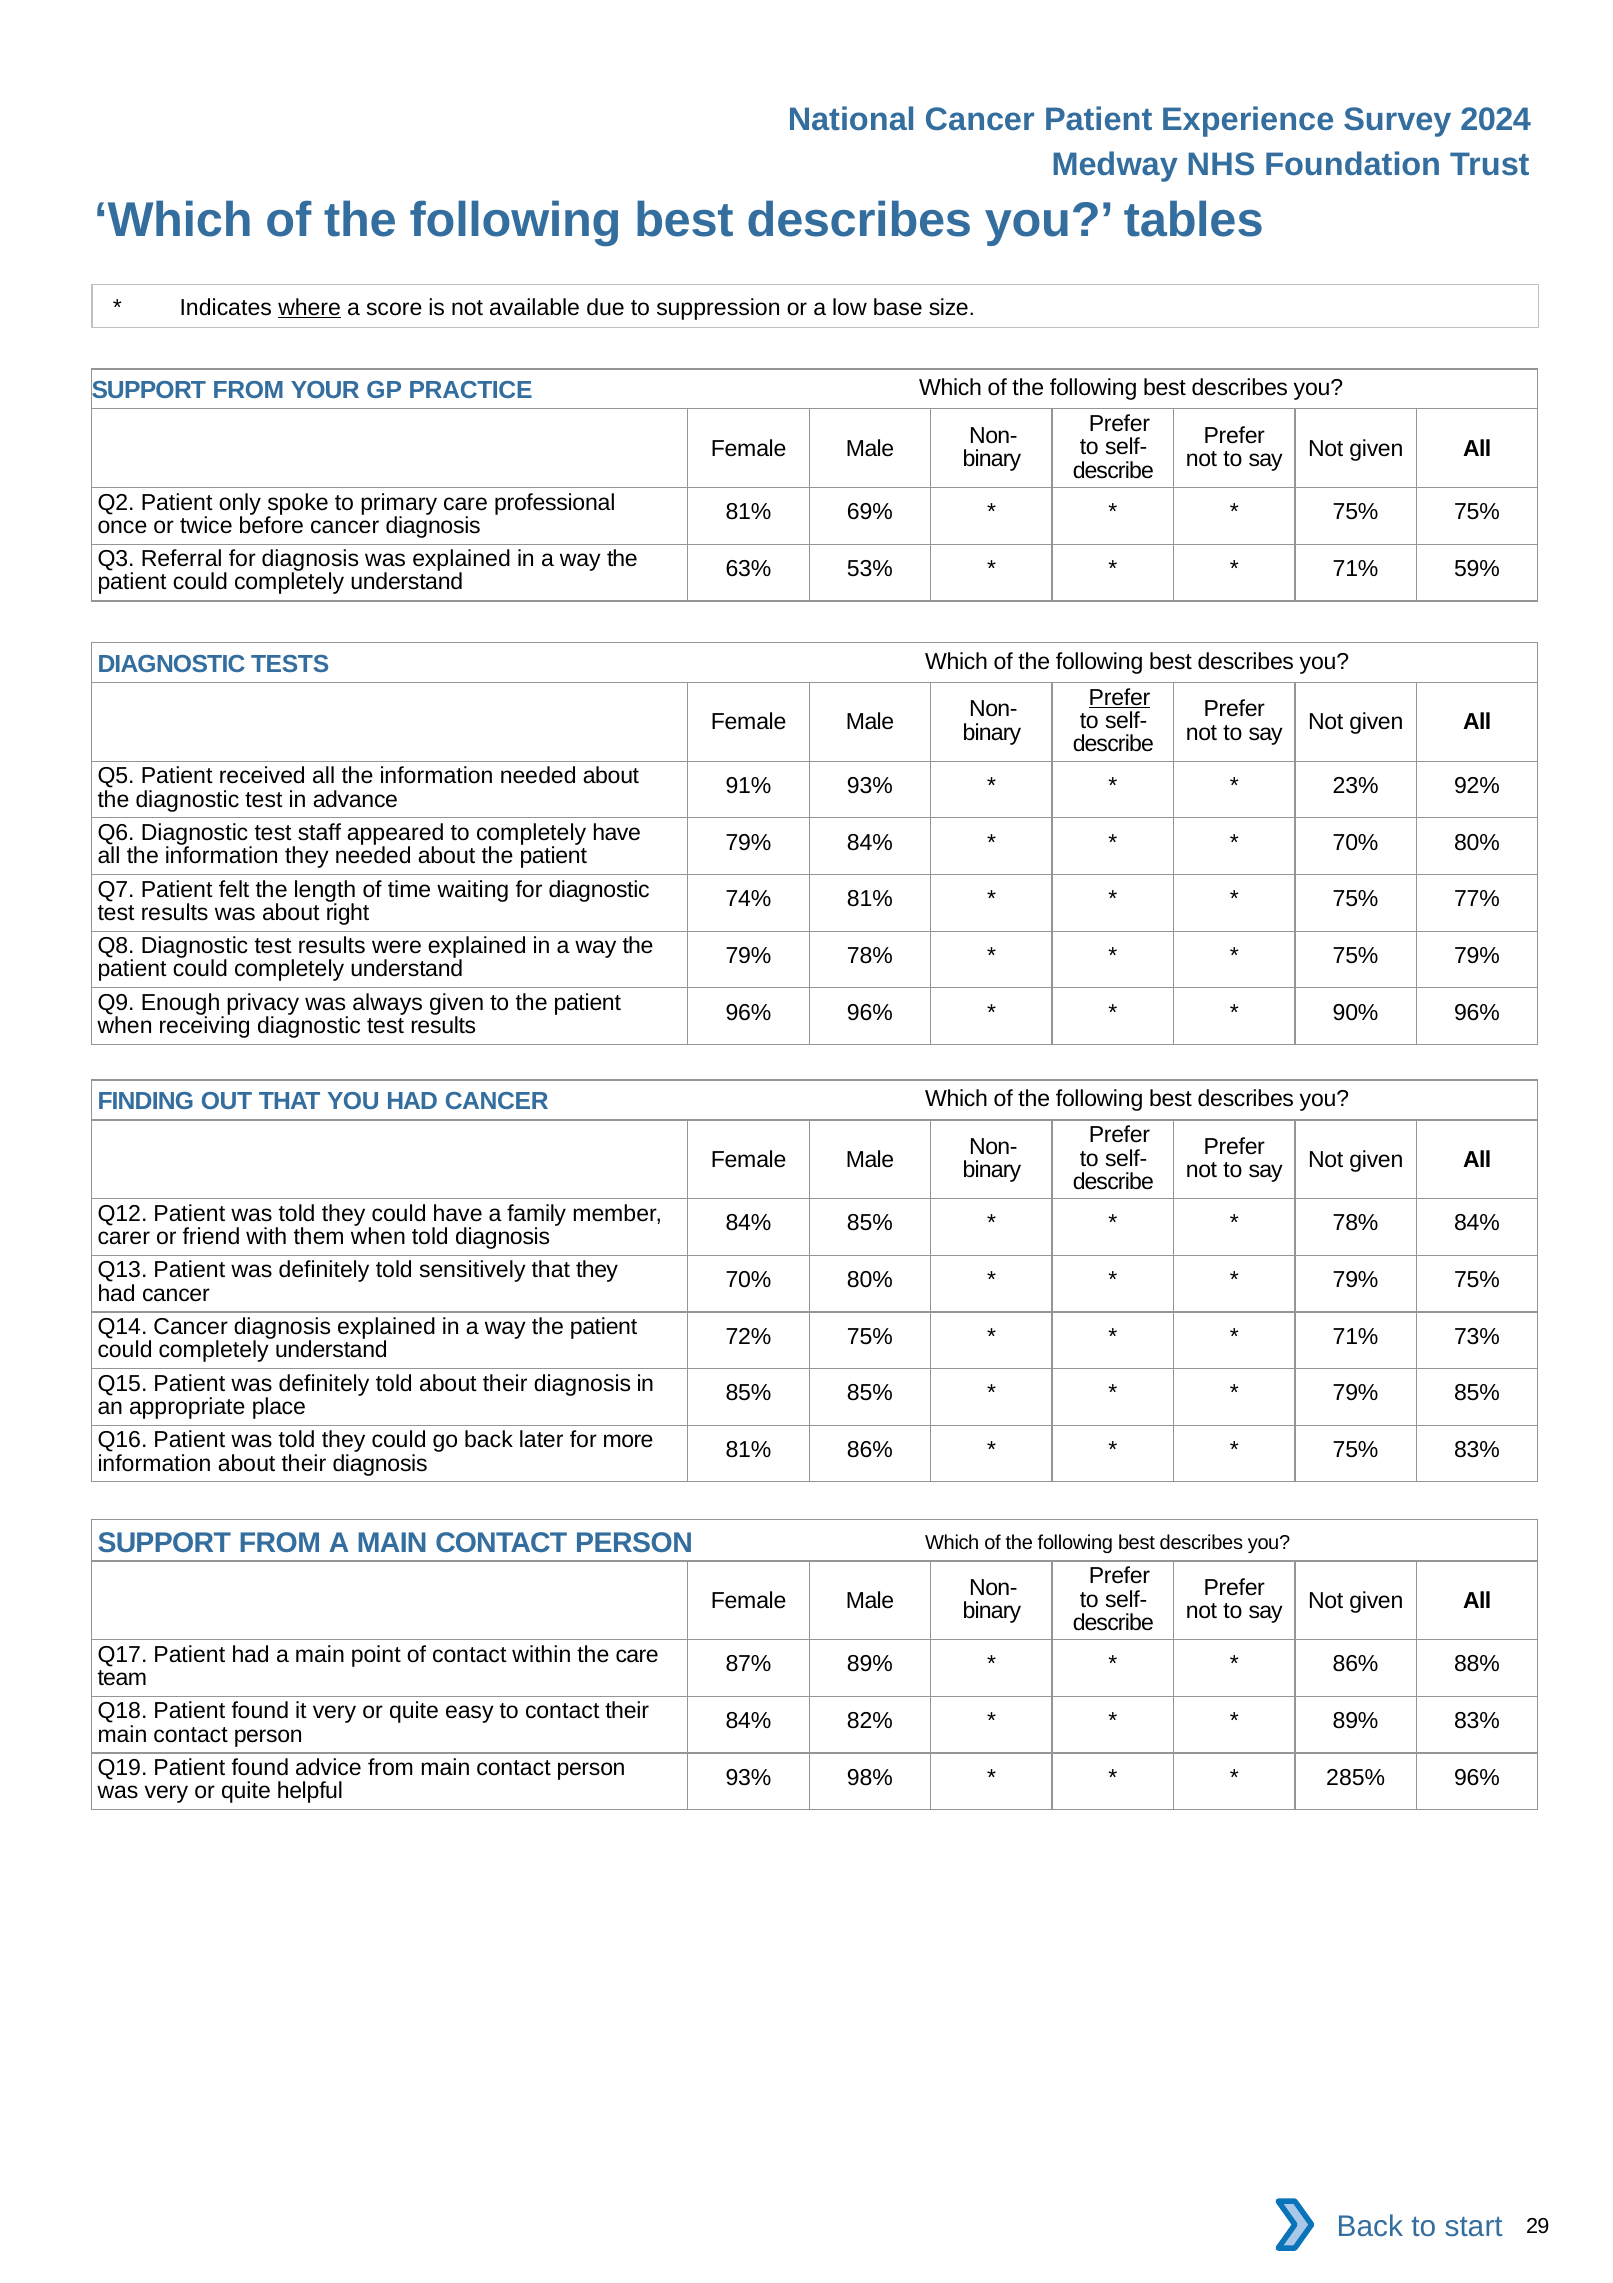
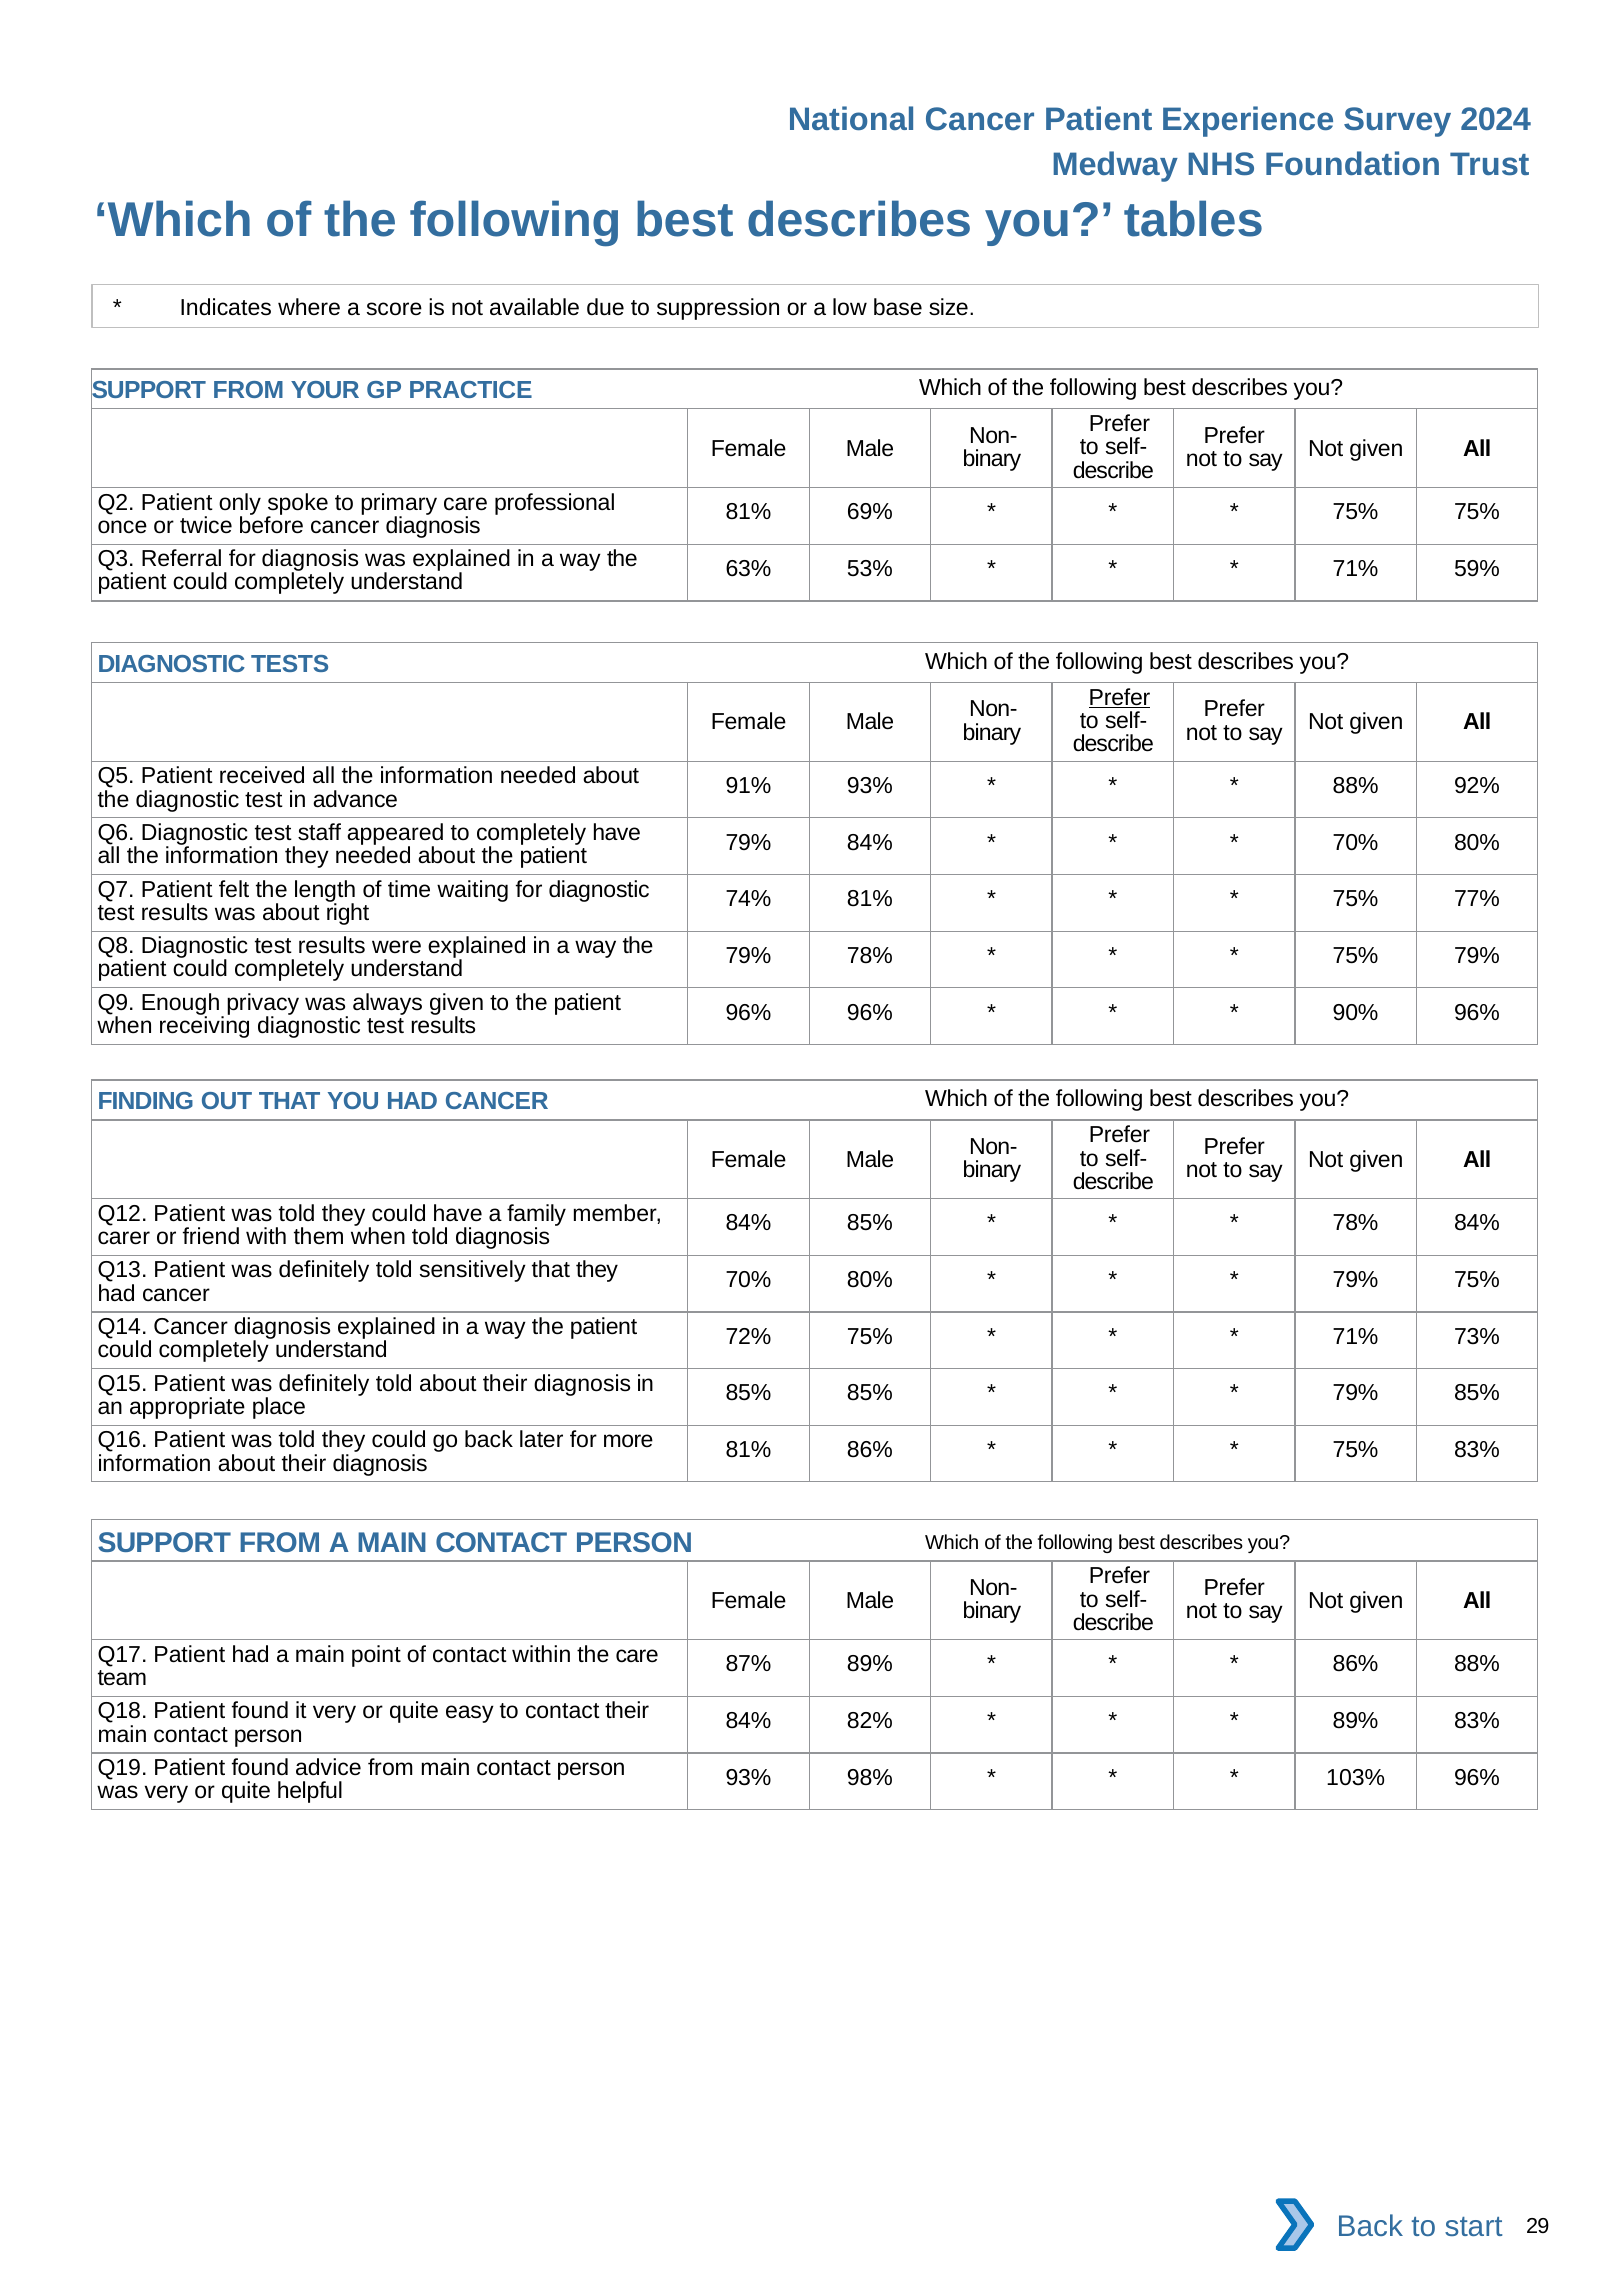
where underline: present -> none
23% at (1356, 786): 23% -> 88%
285%: 285% -> 103%
